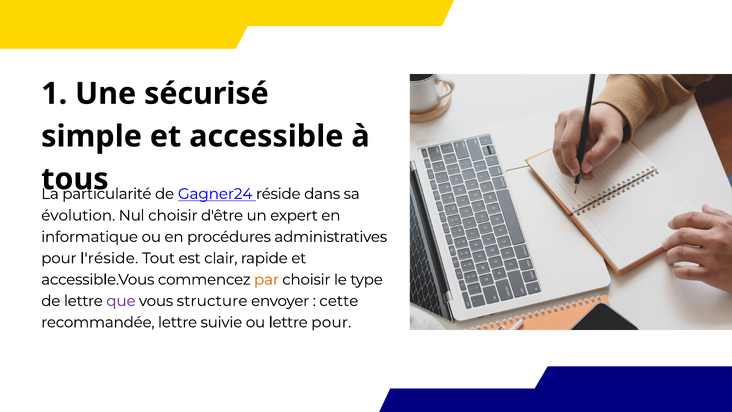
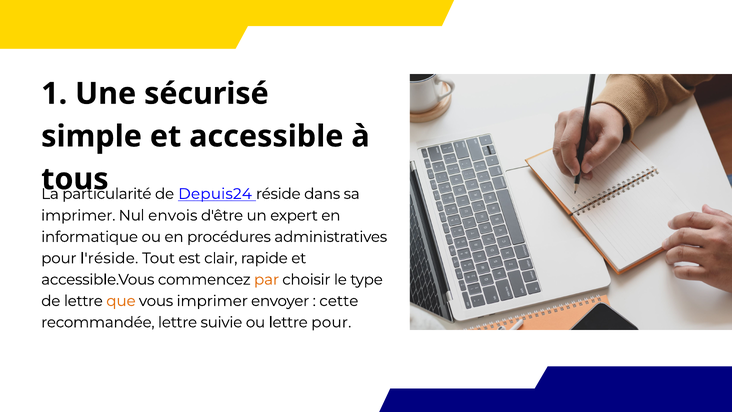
Gagner24: Gagner24 -> Depuis24
évolution at (78, 215): évolution -> imprimer
Nul choisir: choisir -> envois
que colour: purple -> orange
vous structure: structure -> imprimer
